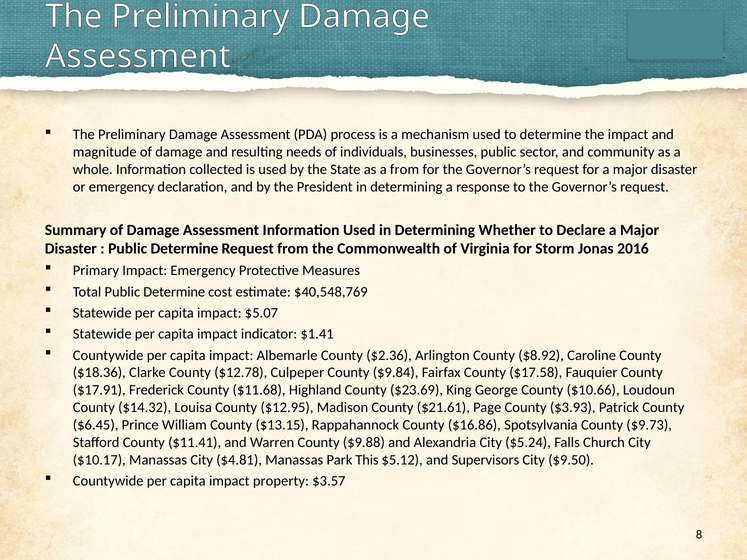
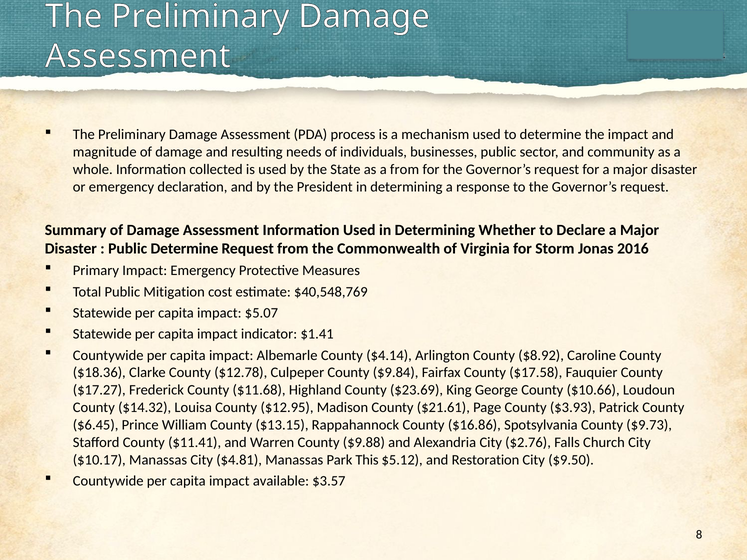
Total Public Determine: Determine -> Mitigation
$2.36: $2.36 -> $4.14
$17.91: $17.91 -> $17.27
$5.24: $5.24 -> $2.76
Supervisors: Supervisors -> Restoration
property: property -> available
